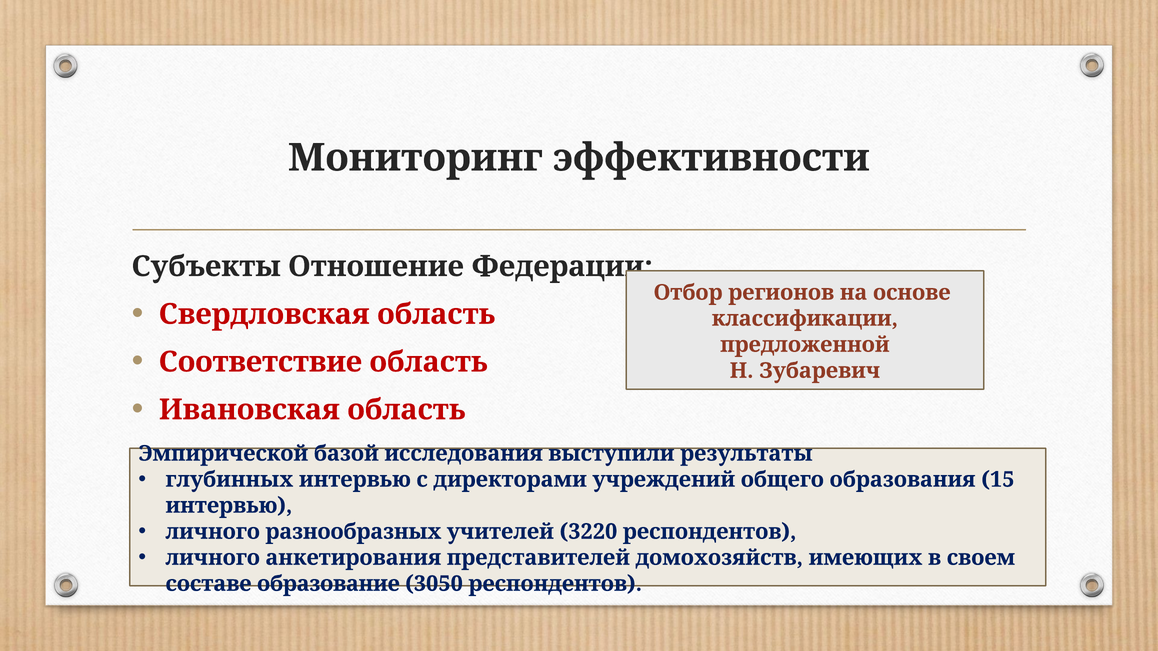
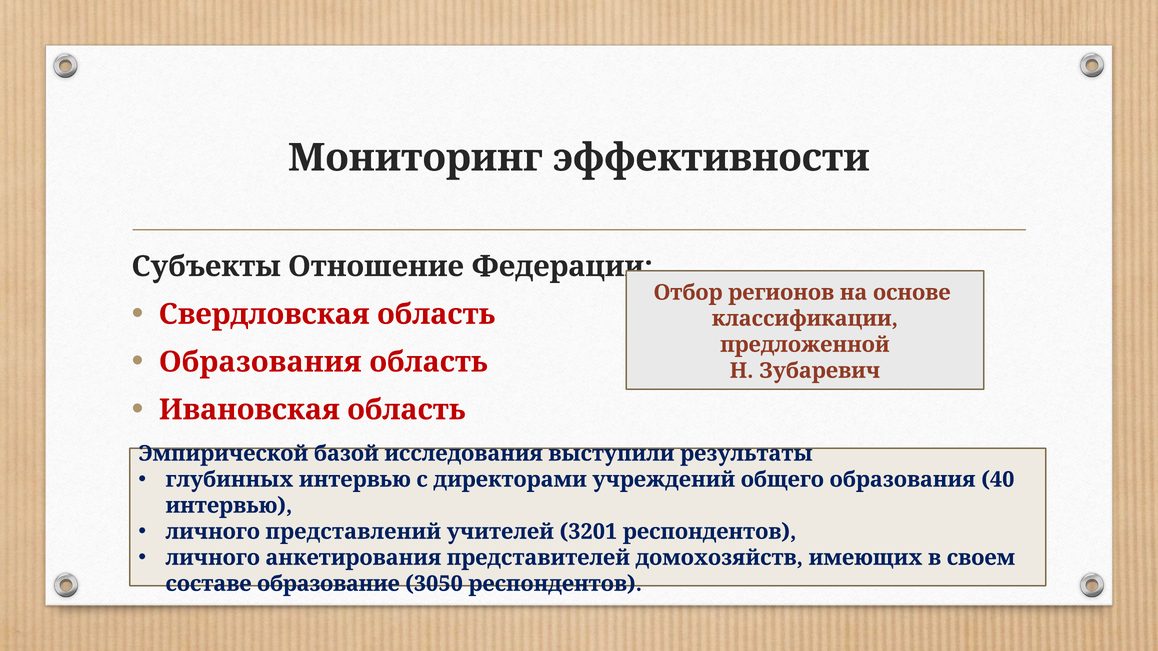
Соответствие at (260, 362): Соответствие -> Образования
15: 15 -> 40
разнообразных: разнообразных -> представлений
3220: 3220 -> 3201
